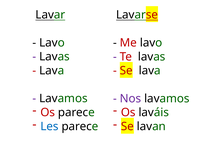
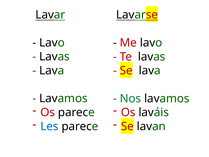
Nos colour: purple -> green
